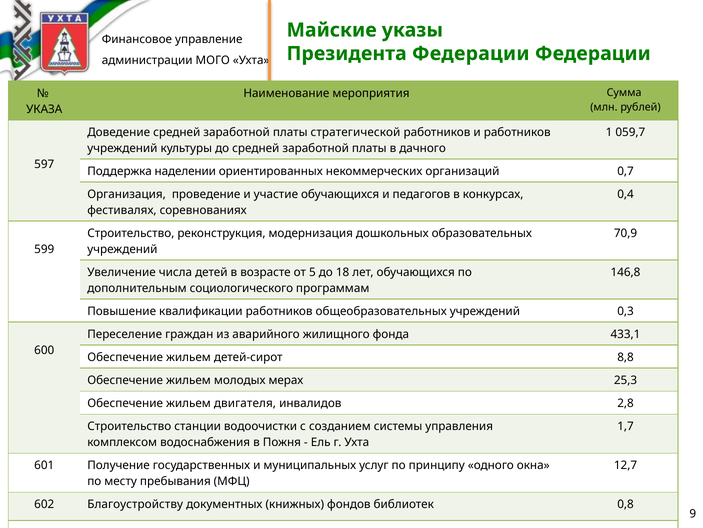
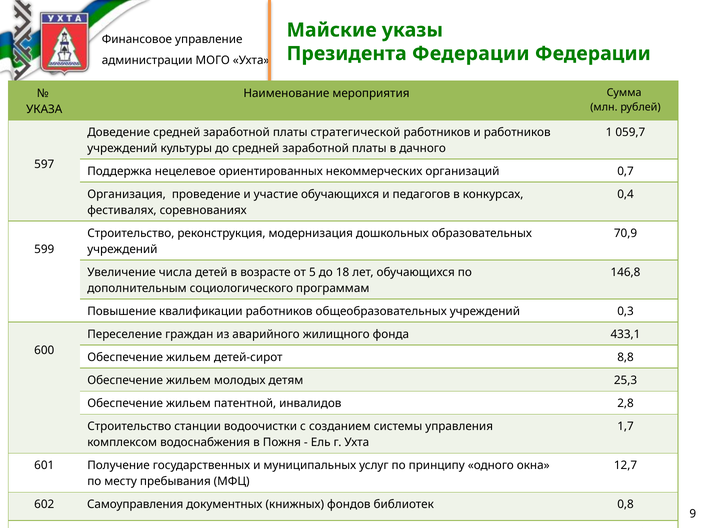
наделении: наделении -> нецелевое
мерах: мерах -> детям
двигателя: двигателя -> патентной
Благоустройству: Благоустройству -> Самоуправления
